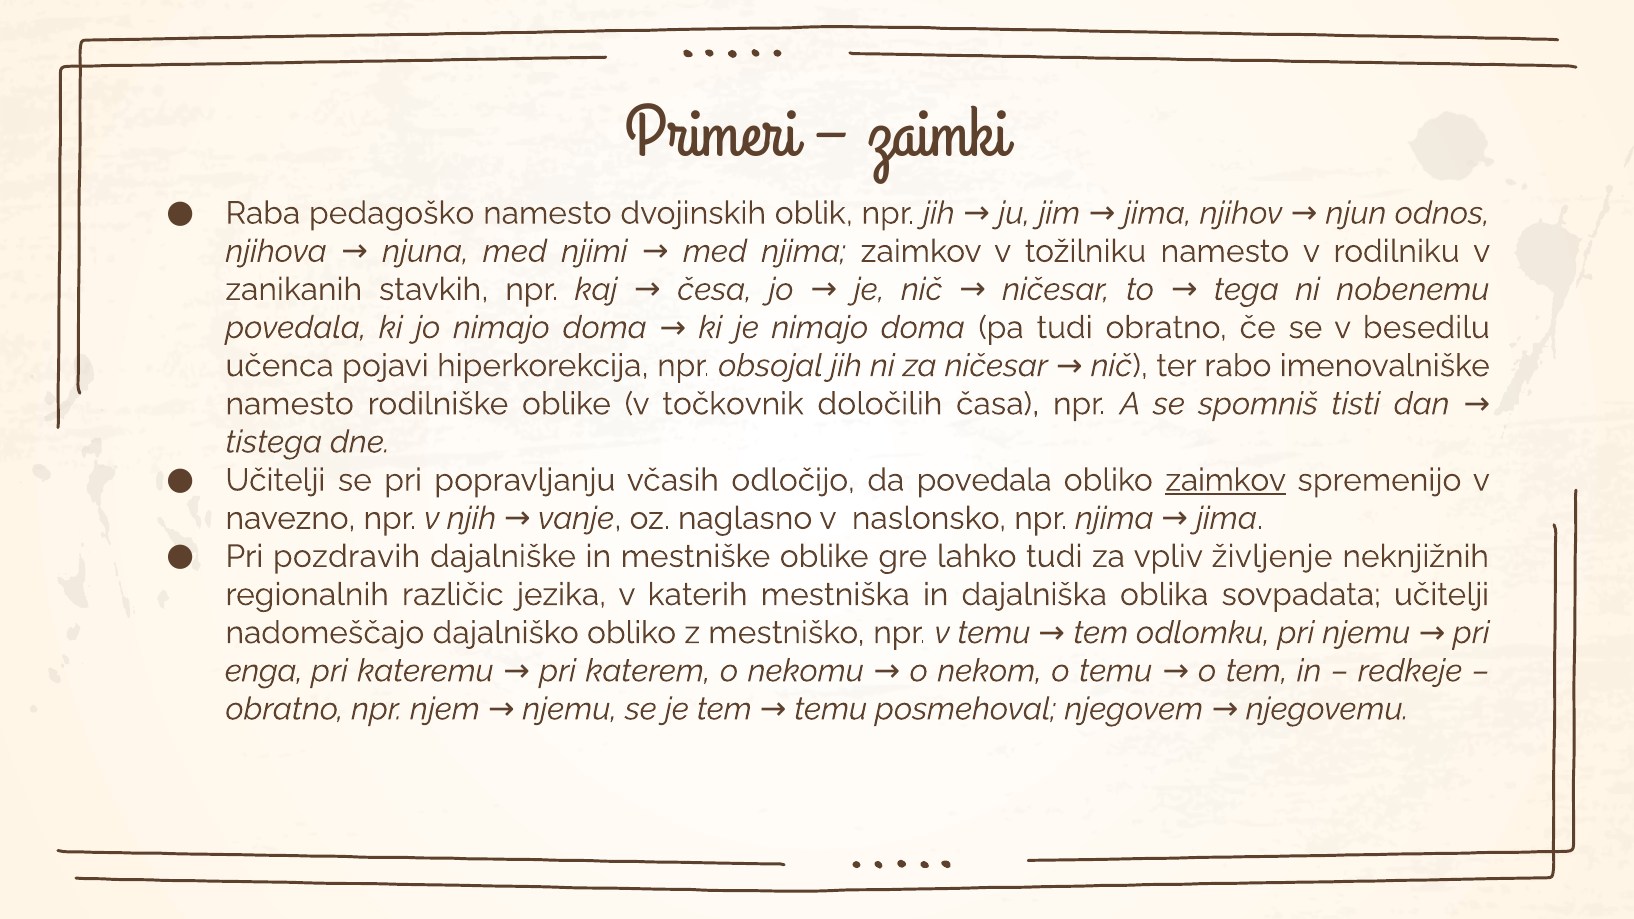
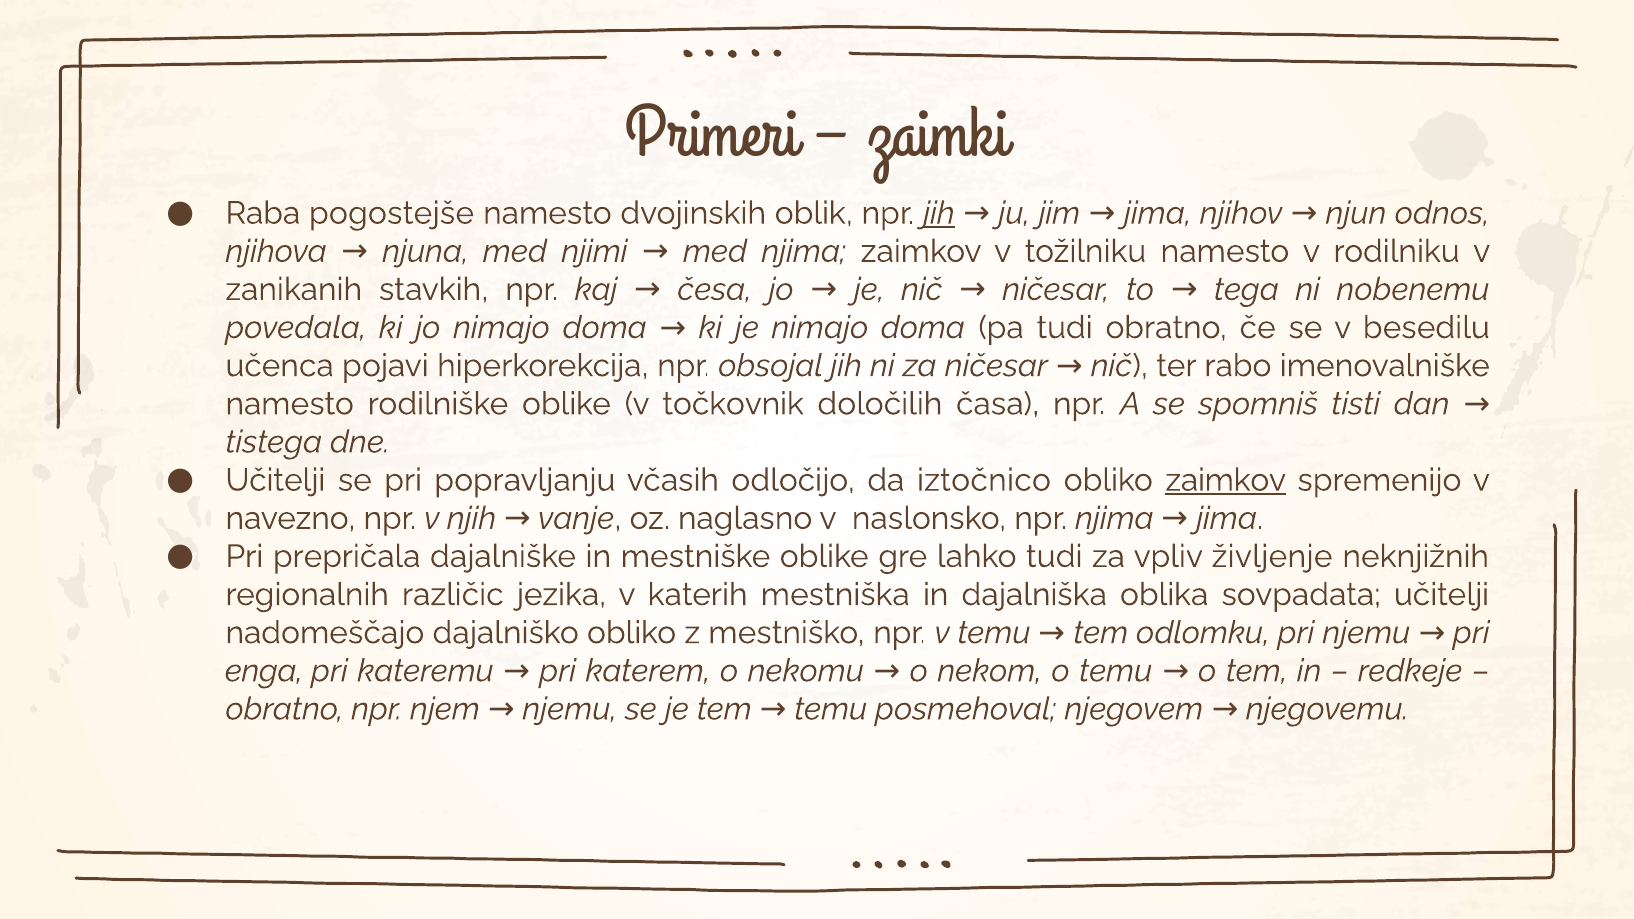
pedagoško: pedagoško -> pogostejše
jih at (939, 213) underline: none -> present
da povedala: povedala -> iztočnico
pozdravih: pozdravih -> prepričala
